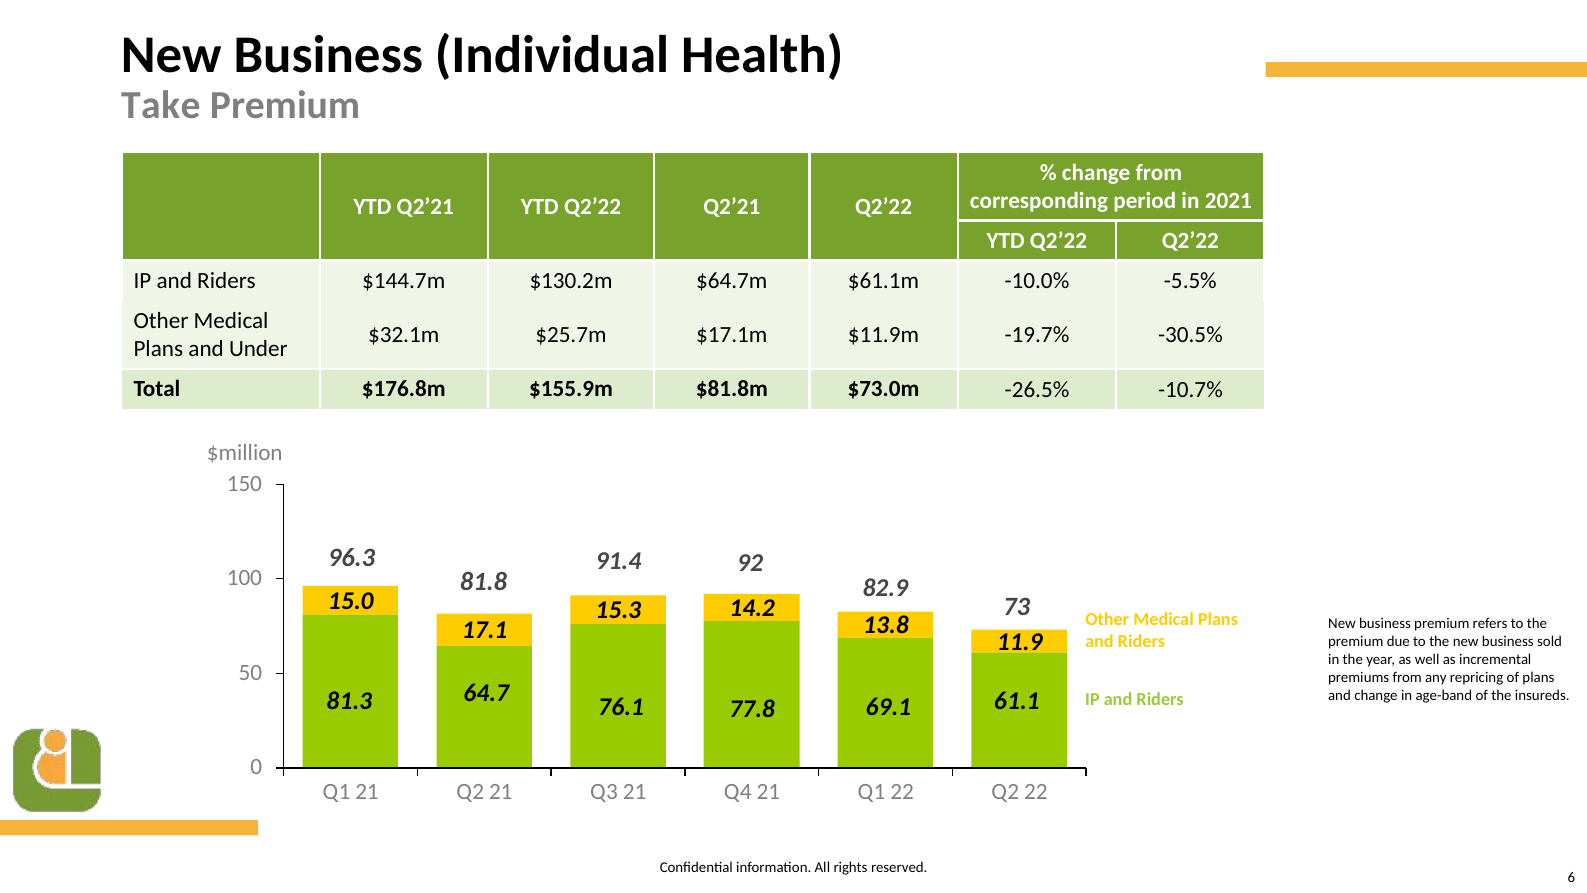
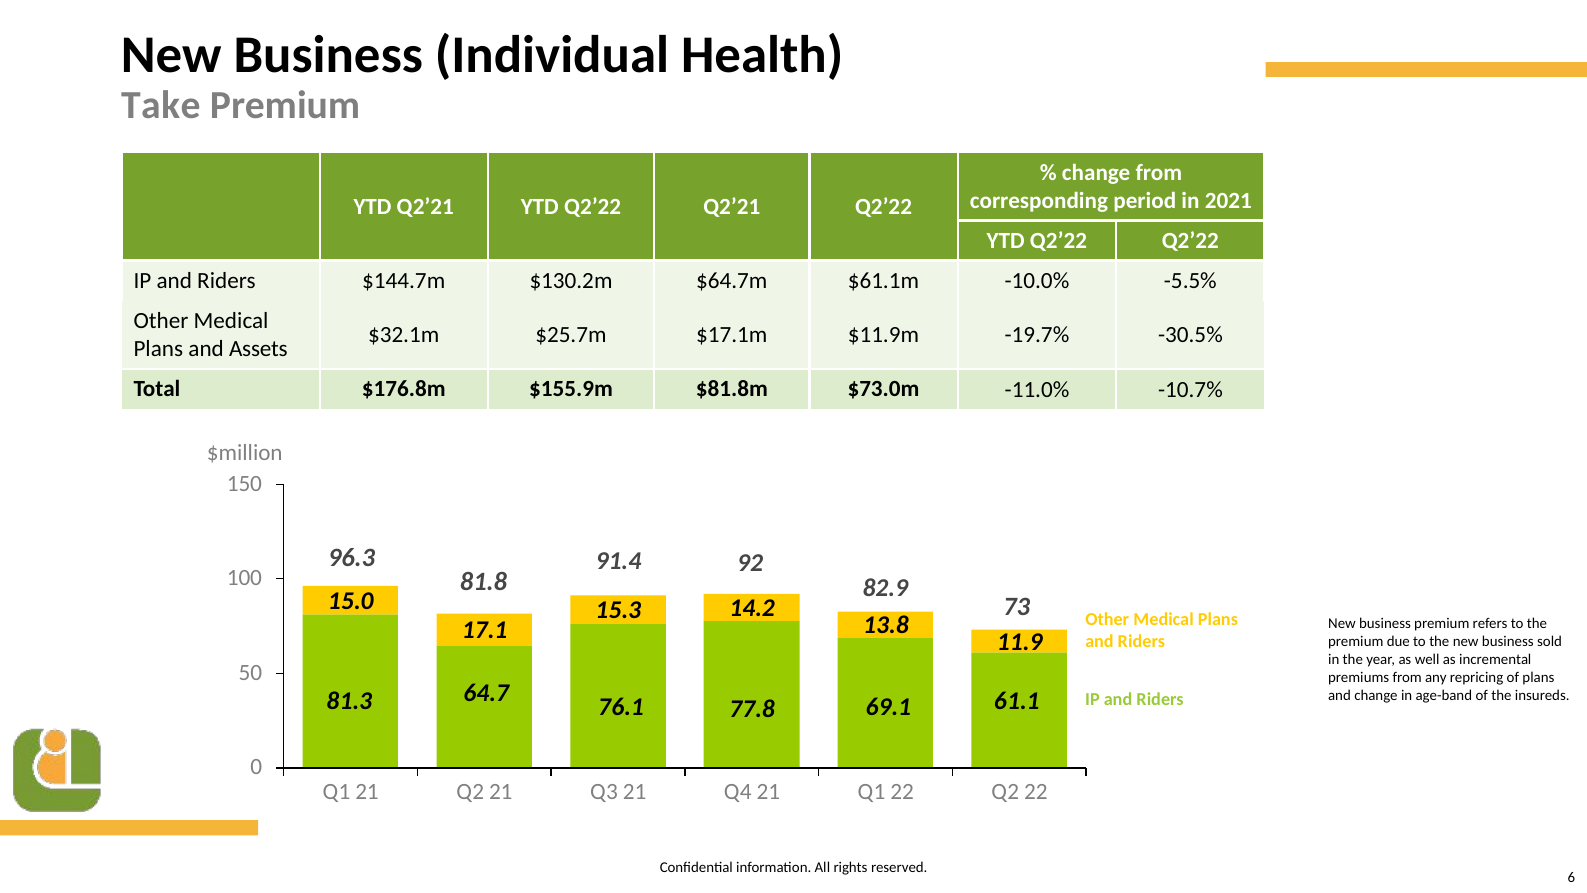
Under: Under -> Assets
-26.5%: -26.5% -> -11.0%
